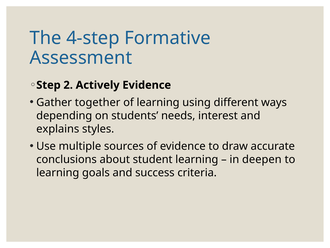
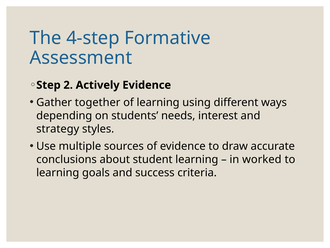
explains: explains -> strategy
deepen: deepen -> worked
